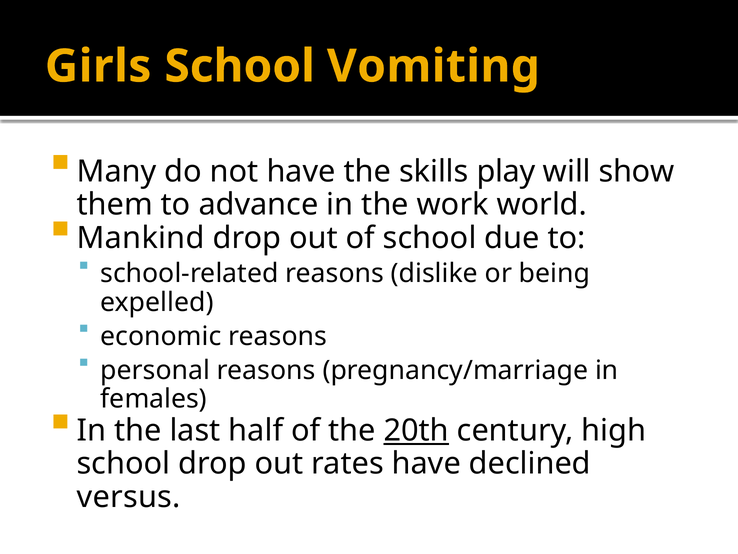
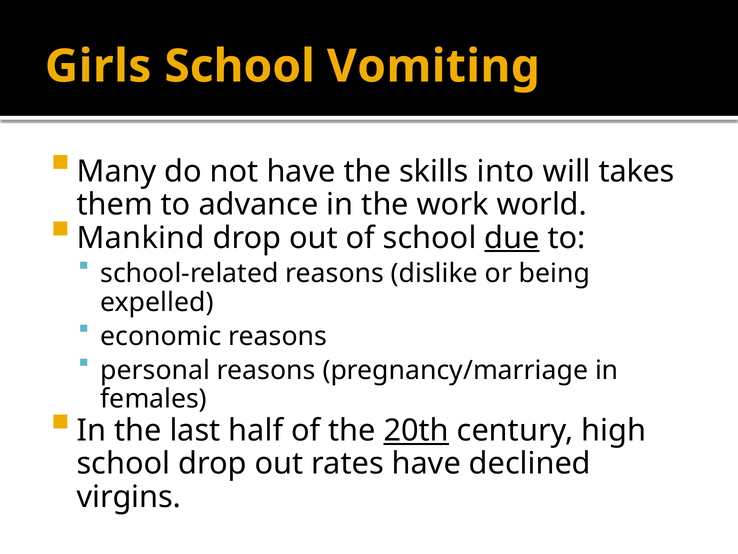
play: play -> into
show: show -> takes
due underline: none -> present
versus: versus -> virgins
